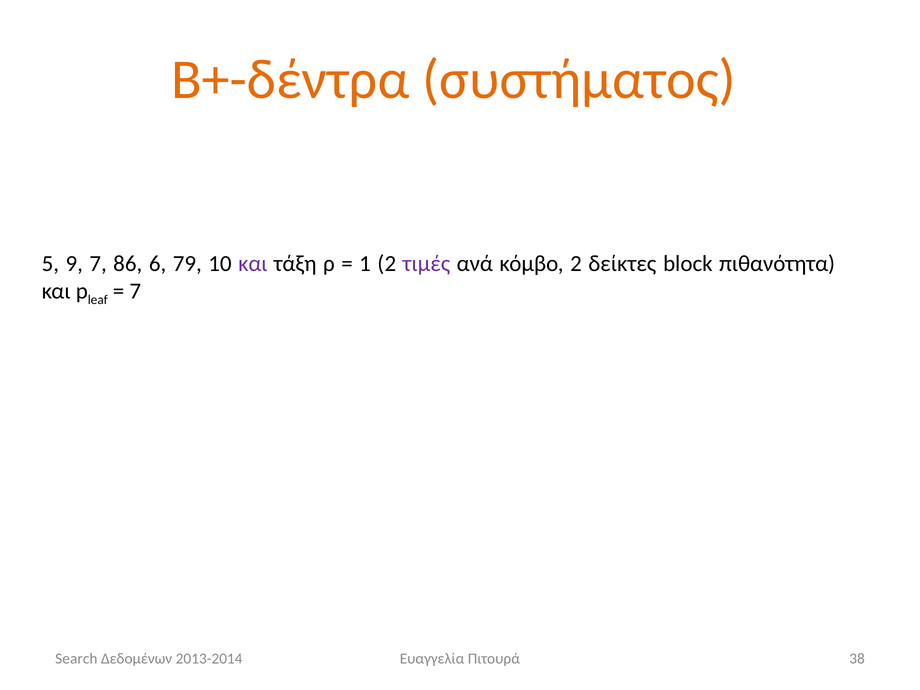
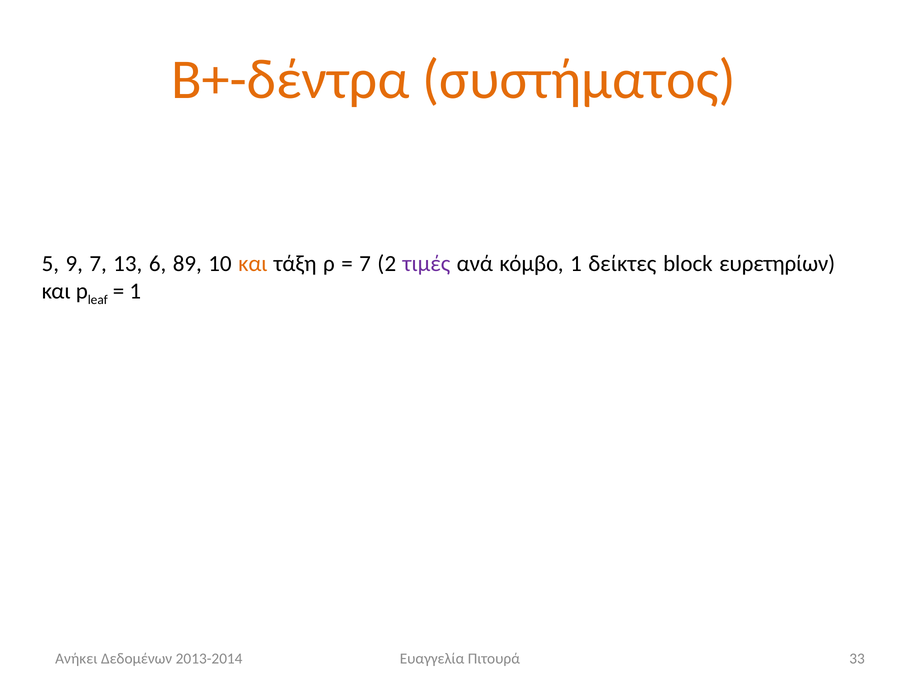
86: 86 -> 13
79: 79 -> 89
και at (253, 263) colour: purple -> orange
1 at (365, 263): 1 -> 7
κόμβο 2: 2 -> 1
πιθανότητα: πιθανότητα -> ευρετηρίων
7 at (135, 291): 7 -> 1
Search: Search -> Ανήκει
38: 38 -> 33
